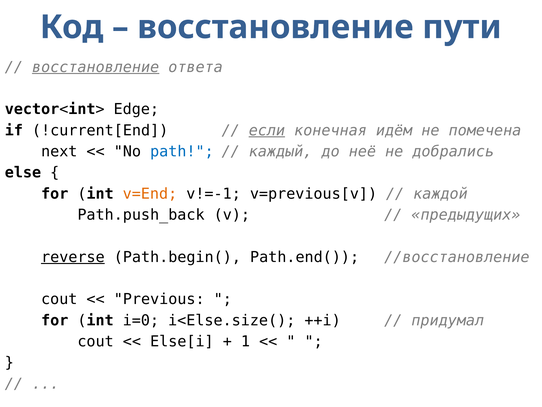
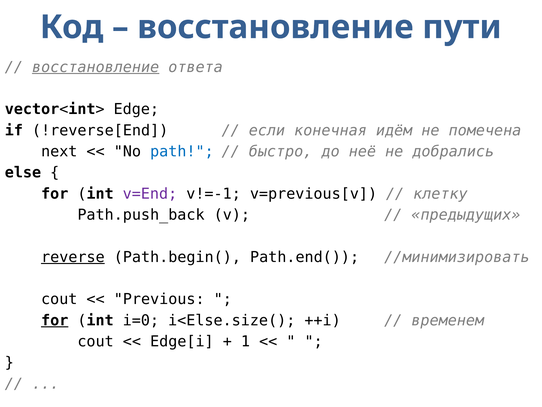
!current[End: !current[End -> !reverse[End
если underline: present -> none
каждый: каждый -> быстро
v=End colour: orange -> purple
каждой: каждой -> клетку
//восстановление: //восстановление -> //минимизировать
for at (55, 320) underline: none -> present
придумал: придумал -> временем
Else[i: Else[i -> Edge[i
